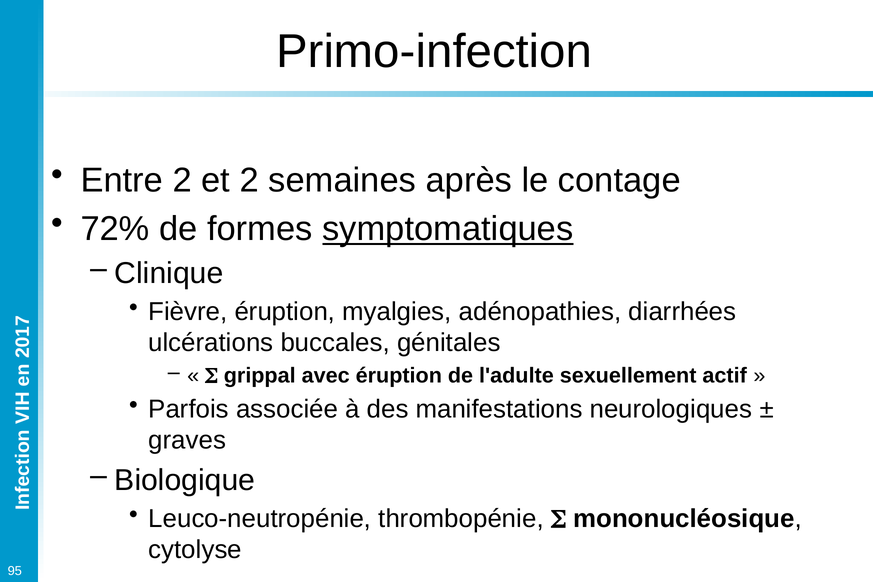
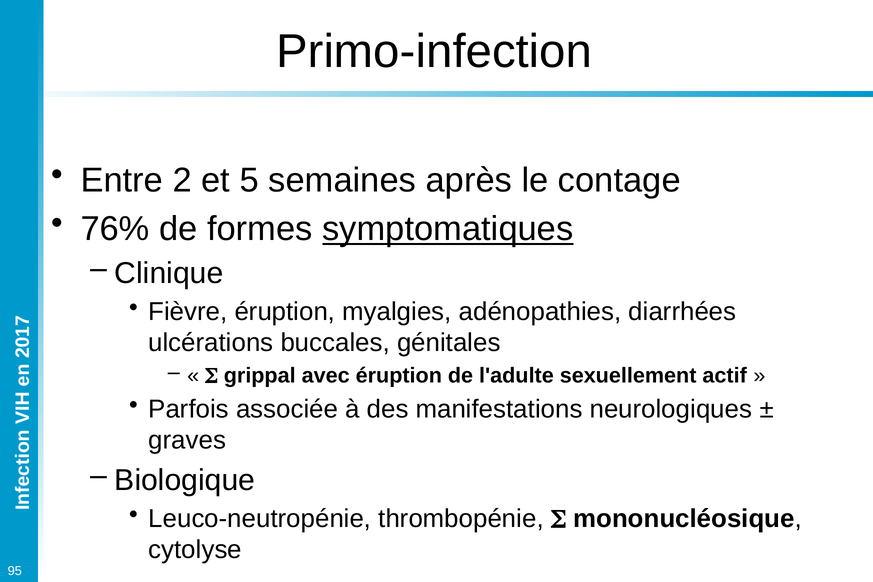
et 2: 2 -> 5
72%: 72% -> 76%
